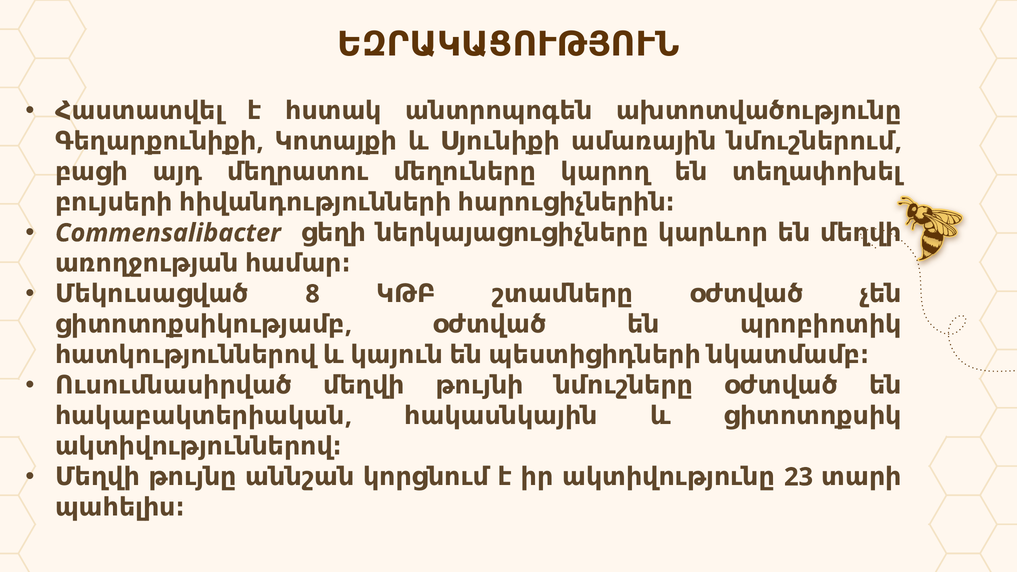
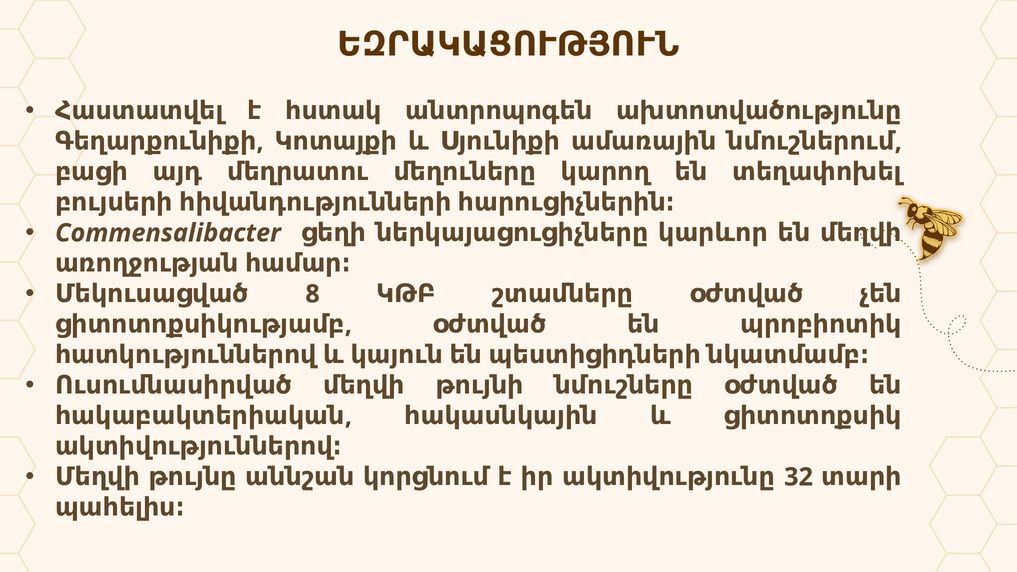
23: 23 -> 32
